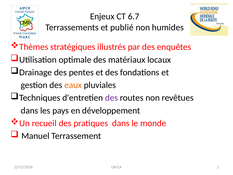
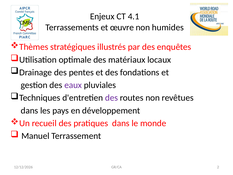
6.7: 6.7 -> 4.1
publié: publié -> œuvre
eaux colour: orange -> purple
